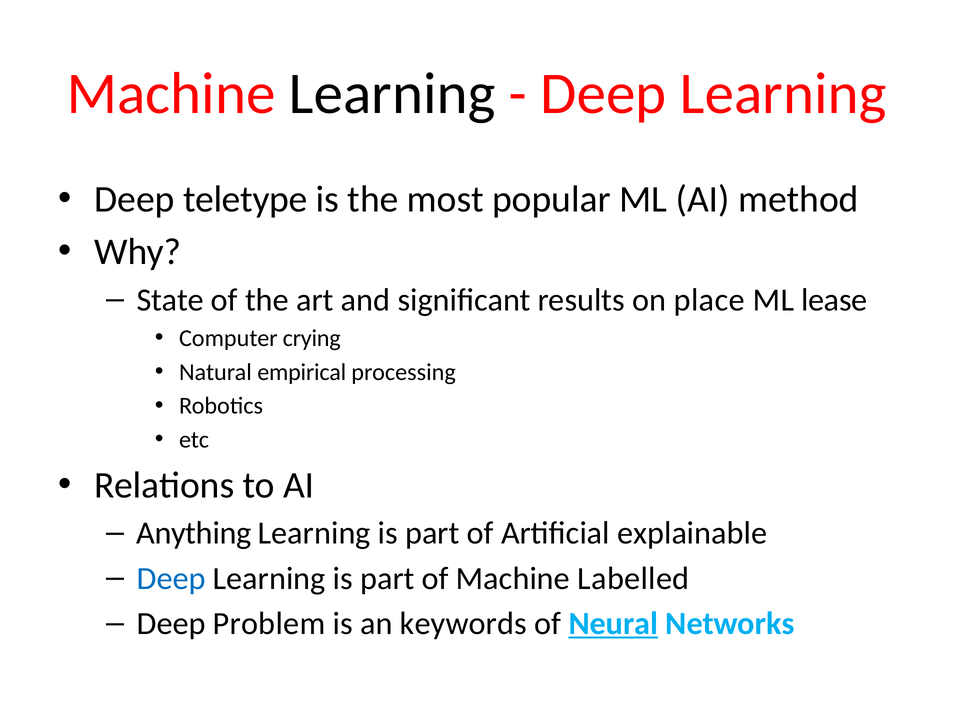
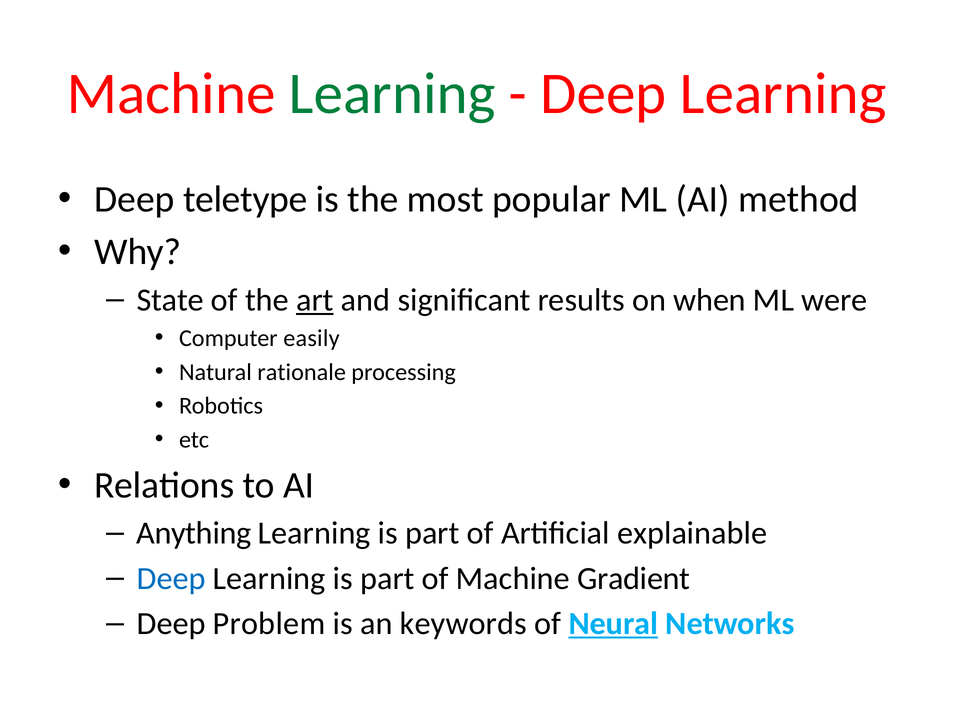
Learning at (392, 94) colour: black -> green
art underline: none -> present
place: place -> when
lease: lease -> were
crying: crying -> easily
empirical: empirical -> rationale
Labelled: Labelled -> Gradient
